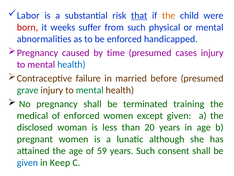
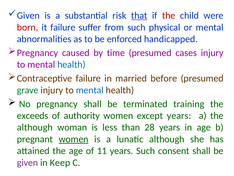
Labor at (28, 16): Labor -> Given
the at (169, 16) colour: orange -> red
it weeks: weeks -> failure
mental at (90, 90) colour: green -> blue
medical: medical -> exceeds
of enforced: enforced -> authority
except given: given -> years
disclosed at (35, 127): disclosed -> although
20: 20 -> 28
women at (74, 139) underline: none -> present
59: 59 -> 11
given at (28, 162) colour: blue -> purple
